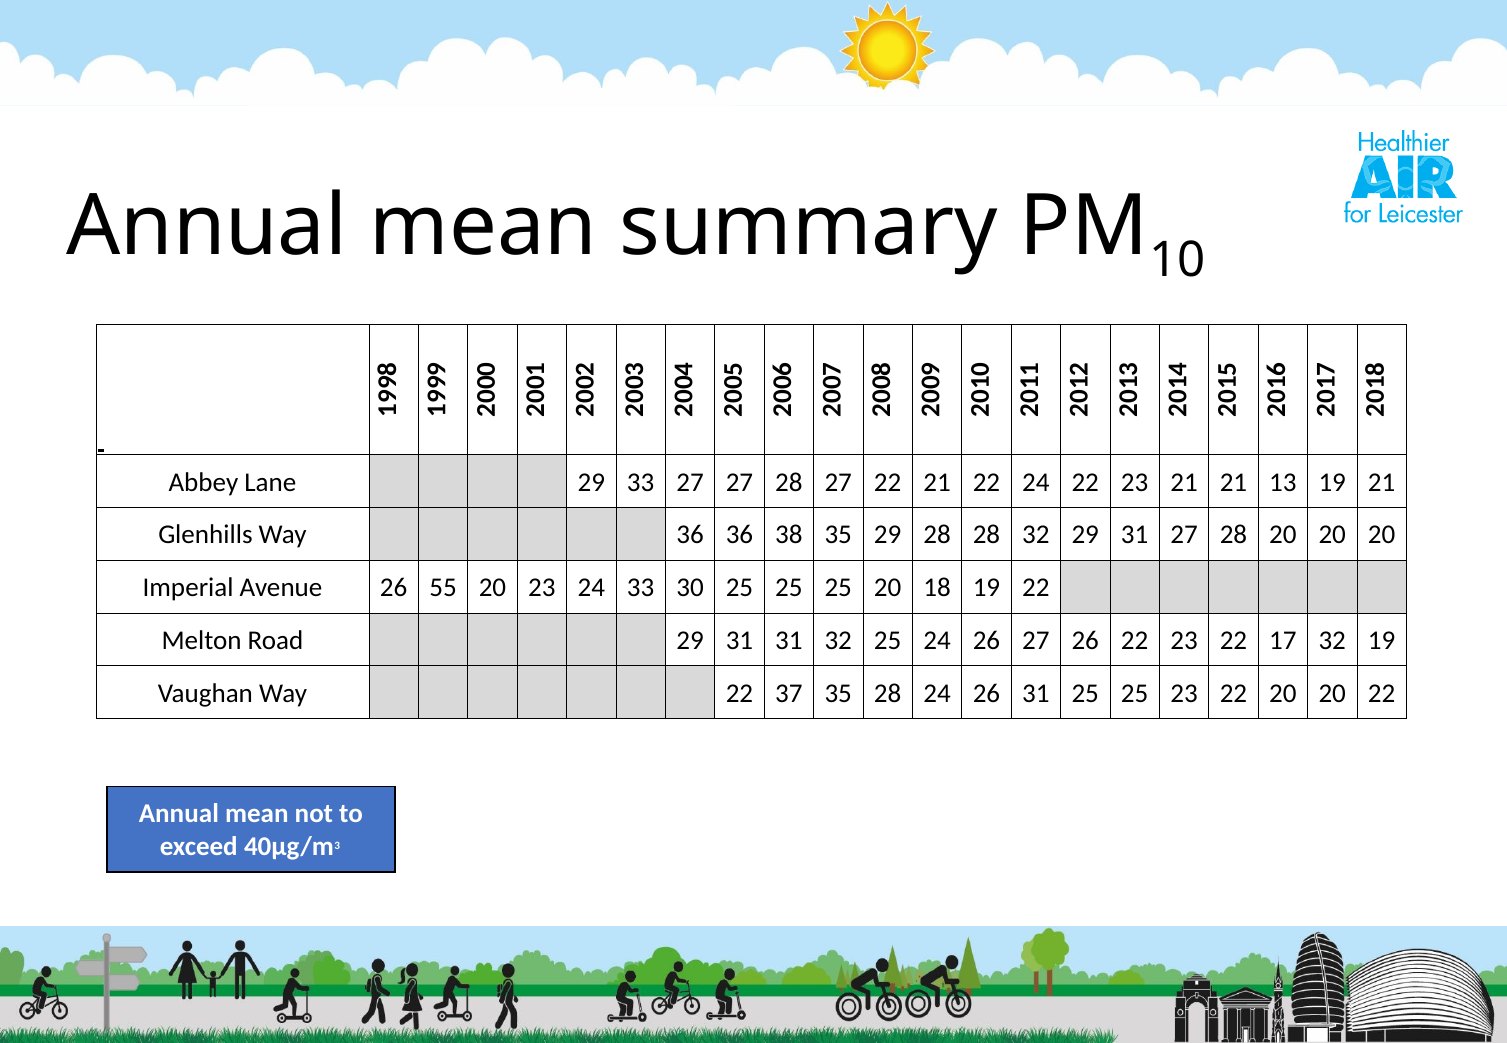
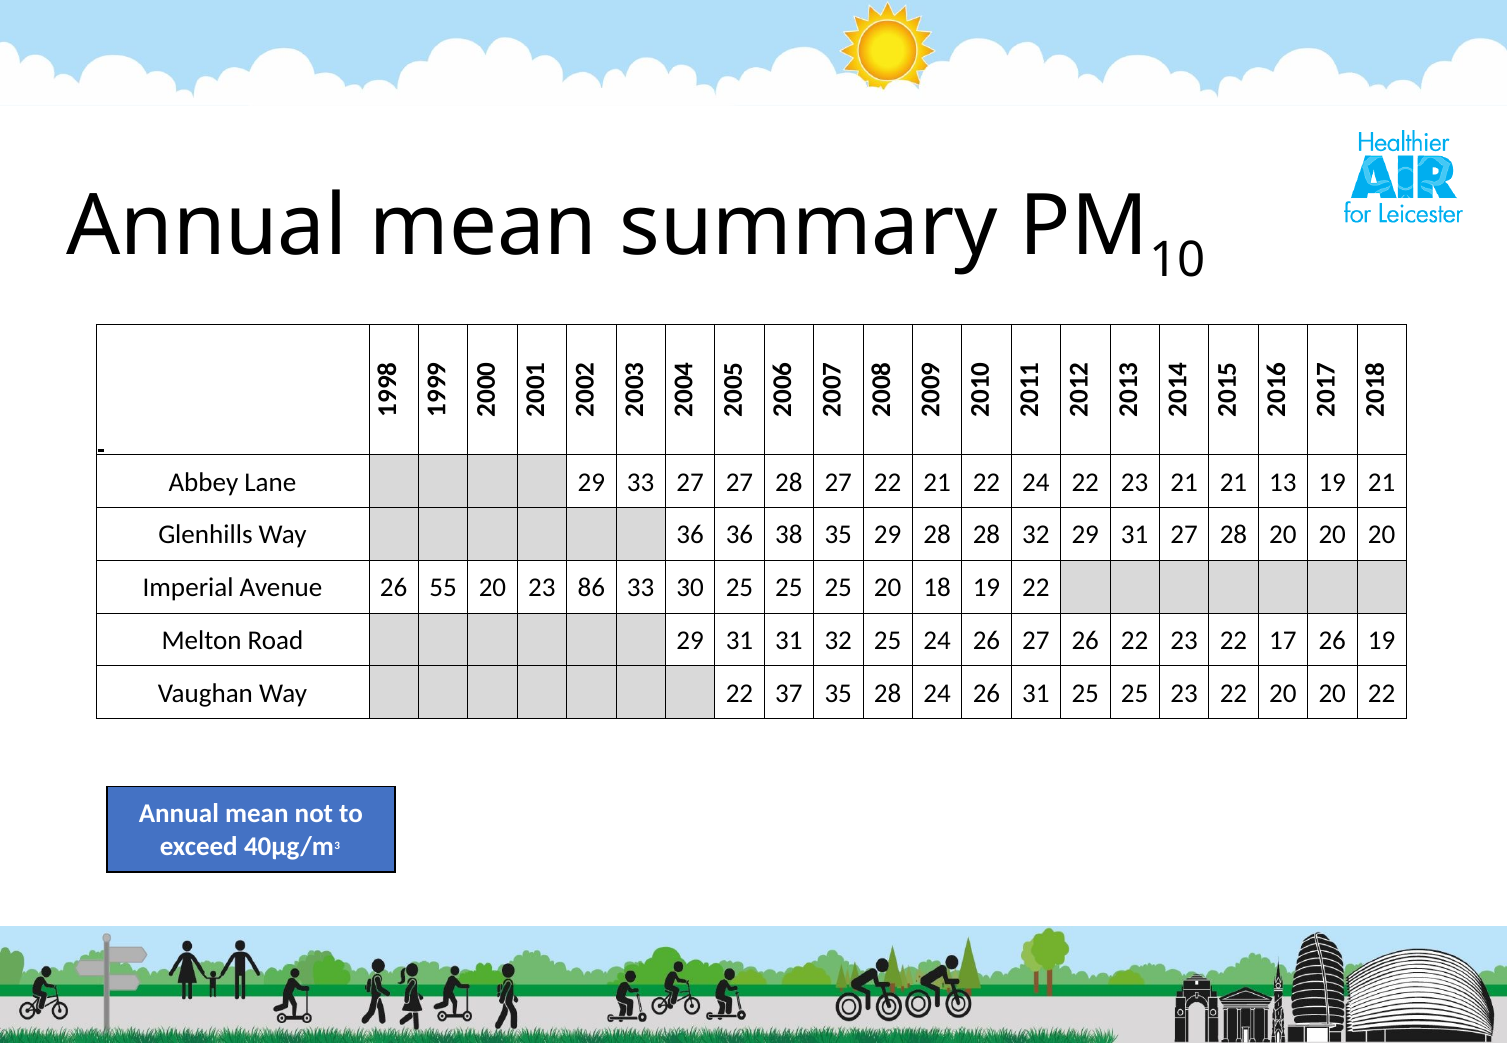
23 24: 24 -> 86
17 32: 32 -> 26
